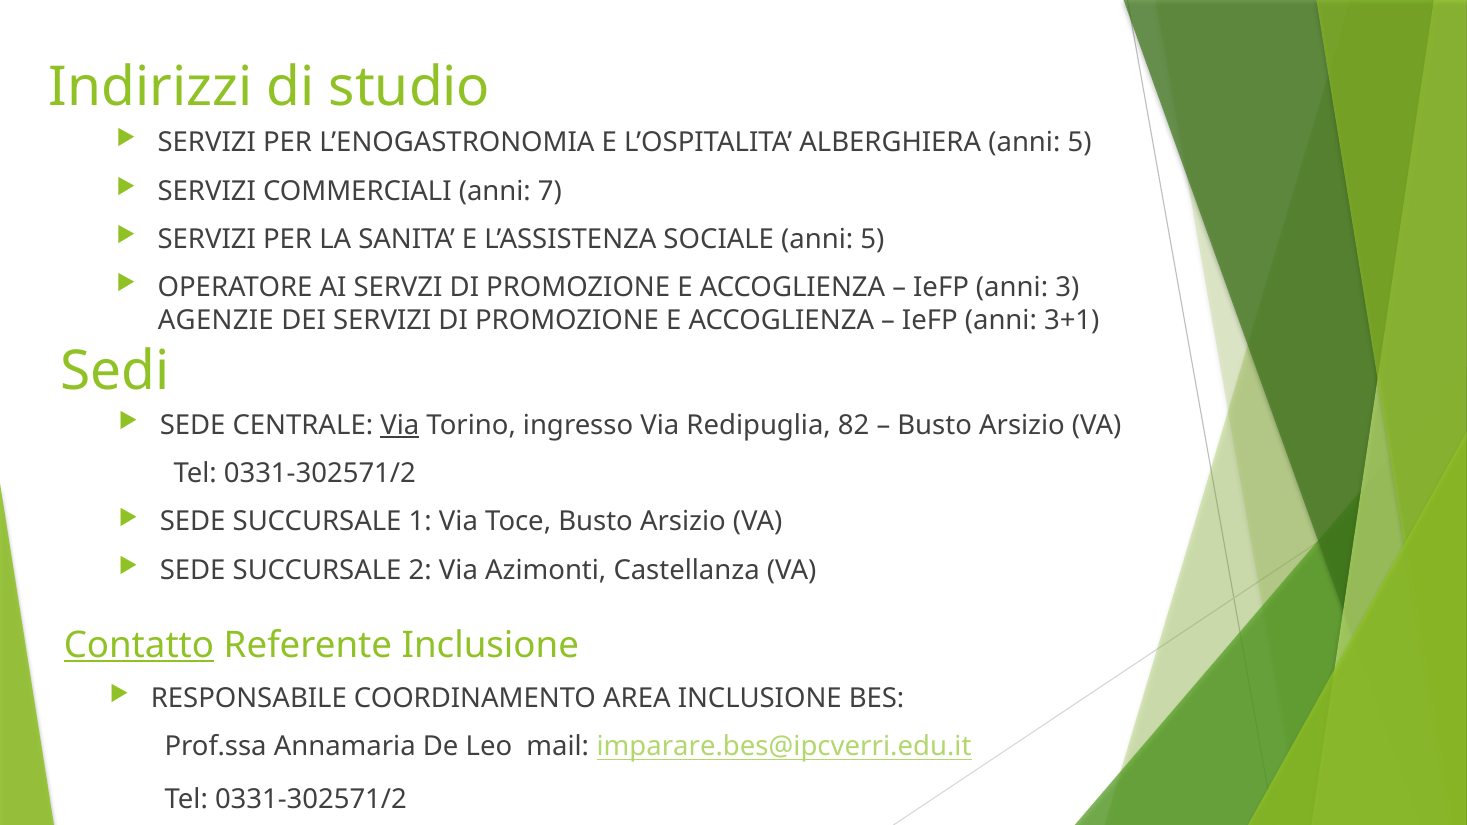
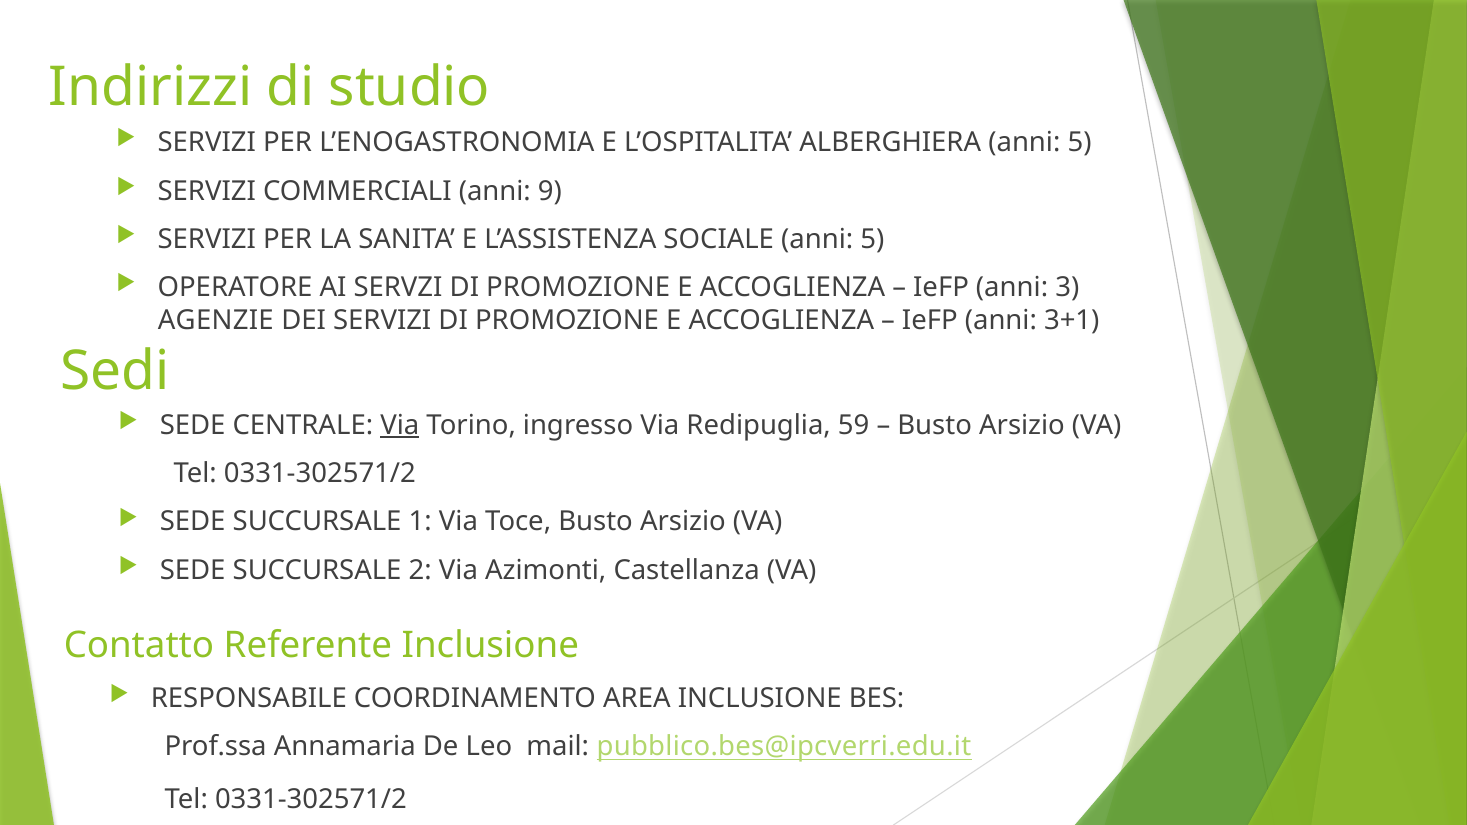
7: 7 -> 9
82: 82 -> 59
Contatto underline: present -> none
imparare.bes@ipcverri.edu.it: imparare.bes@ipcverri.edu.it -> pubblico.bes@ipcverri.edu.it
